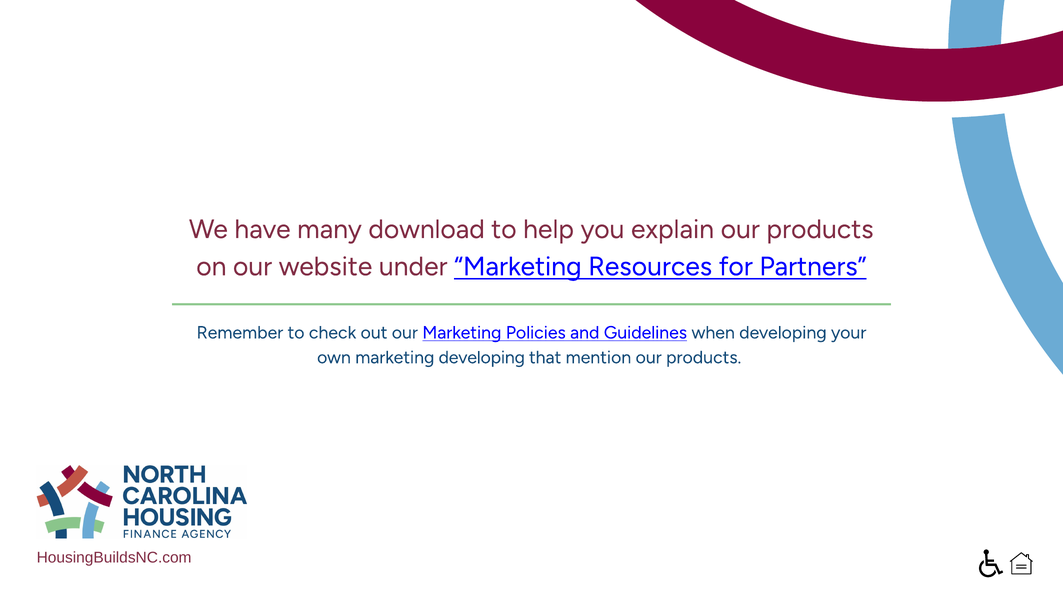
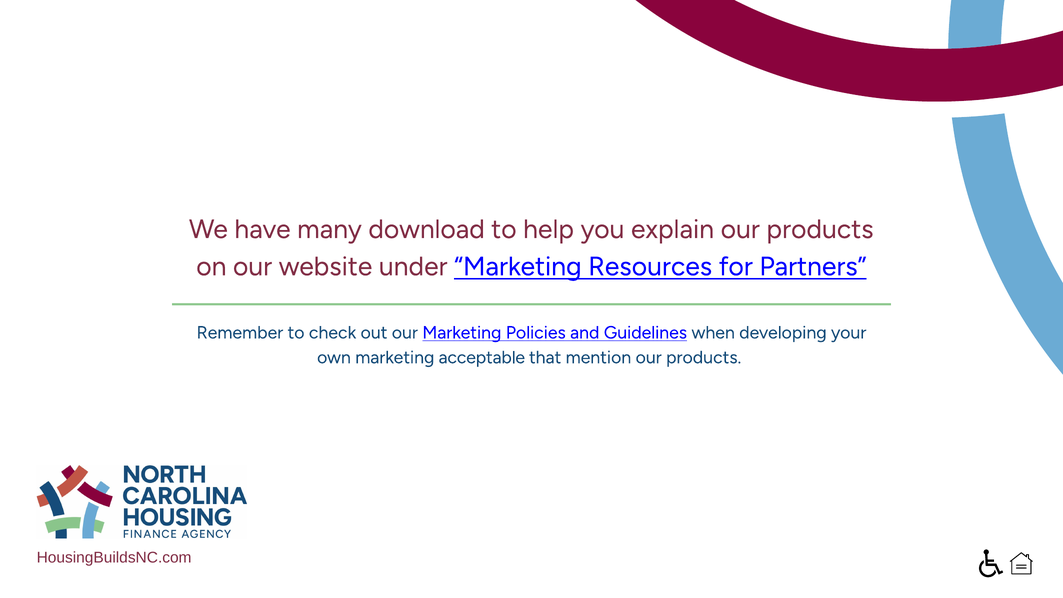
marketing developing: developing -> acceptable
